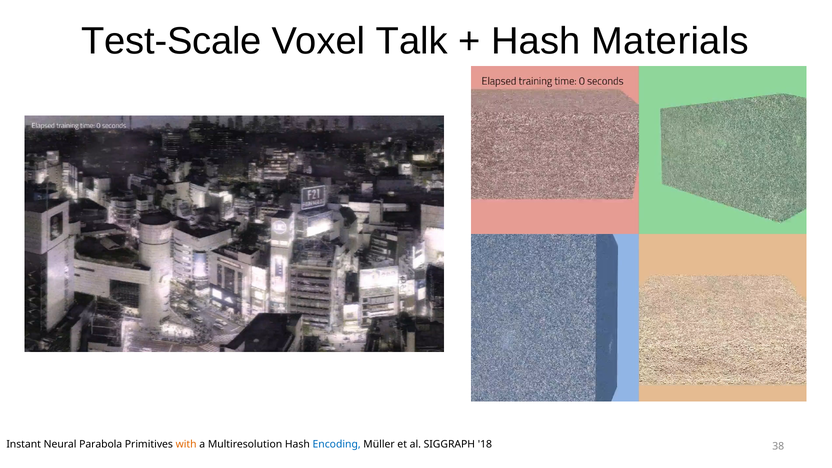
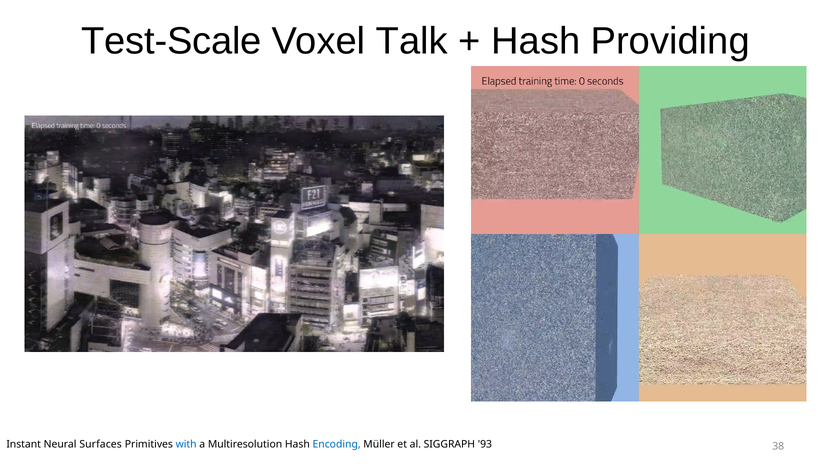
Materials: Materials -> Providing
Parabola: Parabola -> Surfaces
with colour: orange -> blue
18: 18 -> 93
